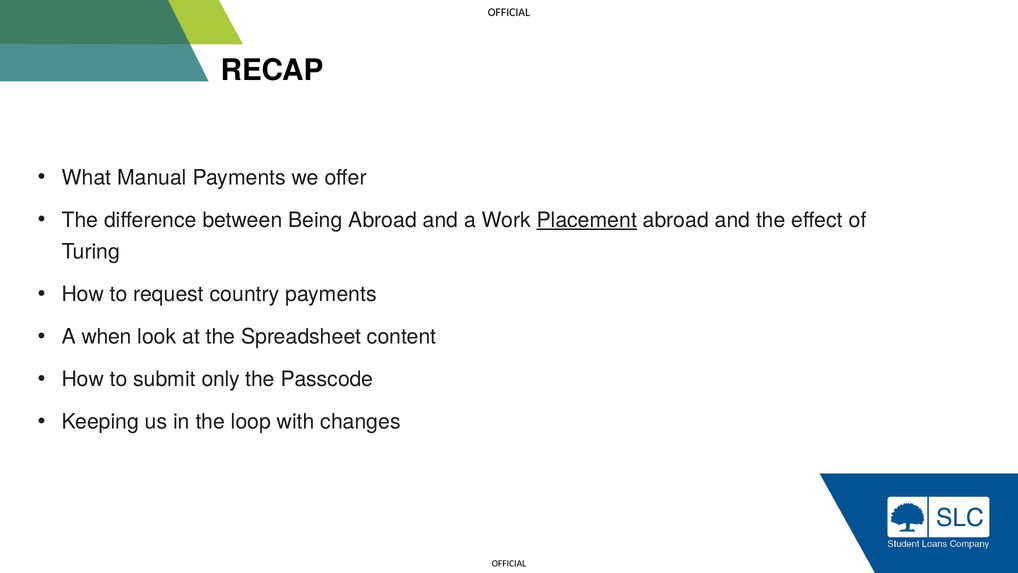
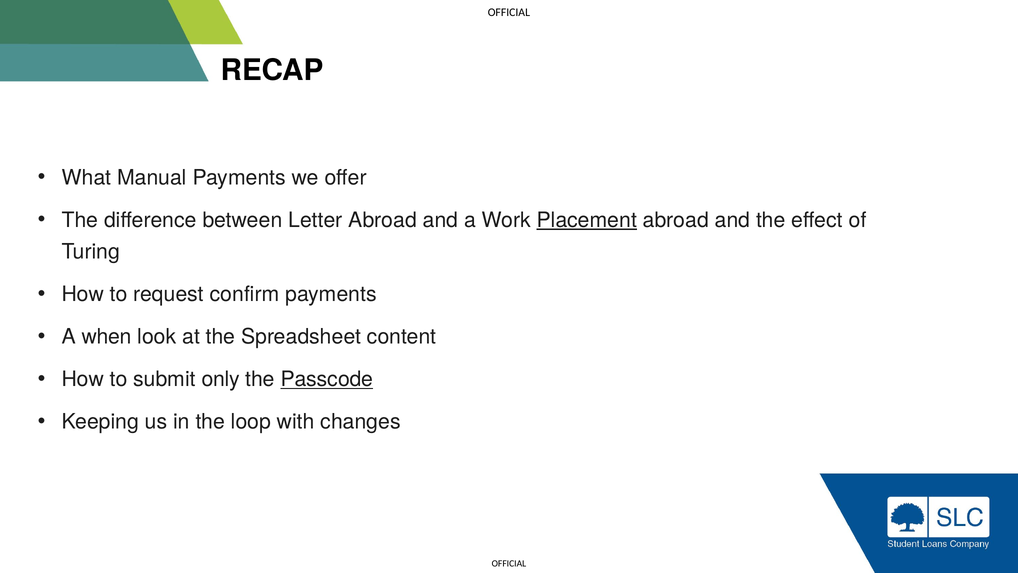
Being: Being -> Letter
country: country -> confirm
Passcode underline: none -> present
